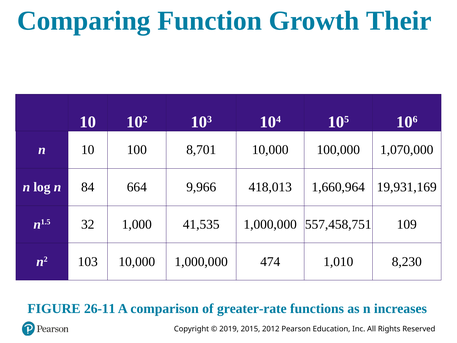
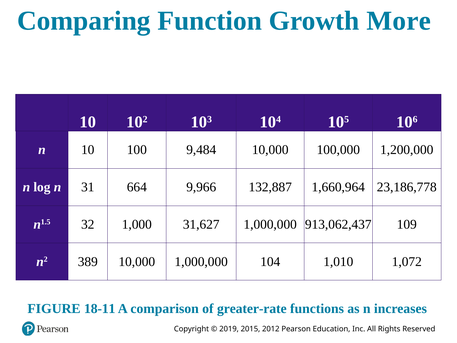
Their: Their -> More
8,701: 8,701 -> 9,484
1,070,000: 1,070,000 -> 1,200,000
84: 84 -> 31
418,013: 418,013 -> 132,887
19,931,169: 19,931,169 -> 23,186,778
41,535: 41,535 -> 31,627
557,458,751: 557,458,751 -> 913,062,437
n2 103: 103 -> 389
1,000,000 474: 474 -> 104
8,230: 8,230 -> 1,072
26-11: 26-11 -> 18-11
